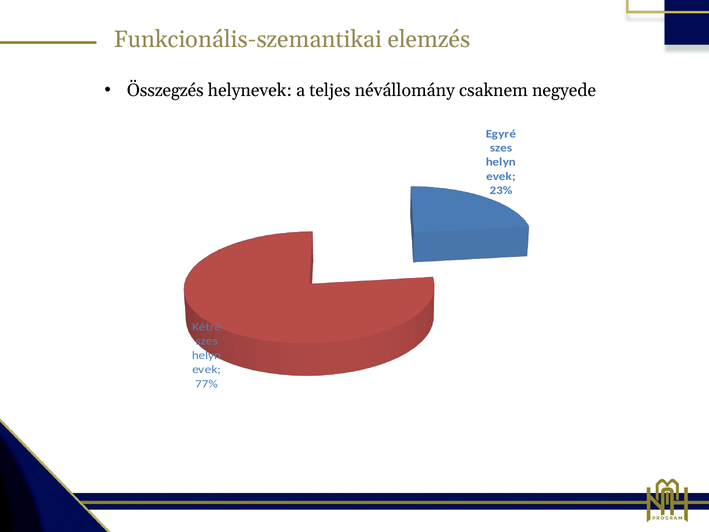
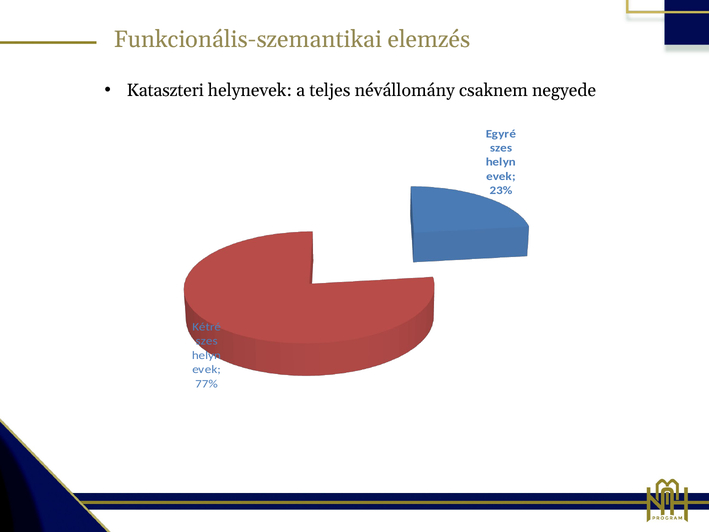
Összegzés: Összegzés -> Kataszteri
